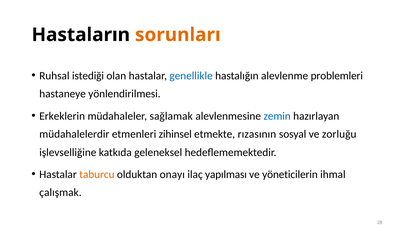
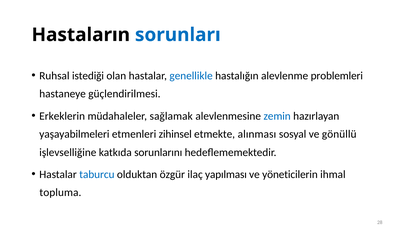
sorunları colour: orange -> blue
yönlendirilmesi: yönlendirilmesi -> güçlendirilmesi
müdahalelerdir: müdahalelerdir -> yaşayabilmeleri
rızasının: rızasının -> alınması
zorluğu: zorluğu -> gönüllü
geleneksel: geleneksel -> sorunlarını
taburcu colour: orange -> blue
onayı: onayı -> özgür
çalışmak: çalışmak -> topluma
